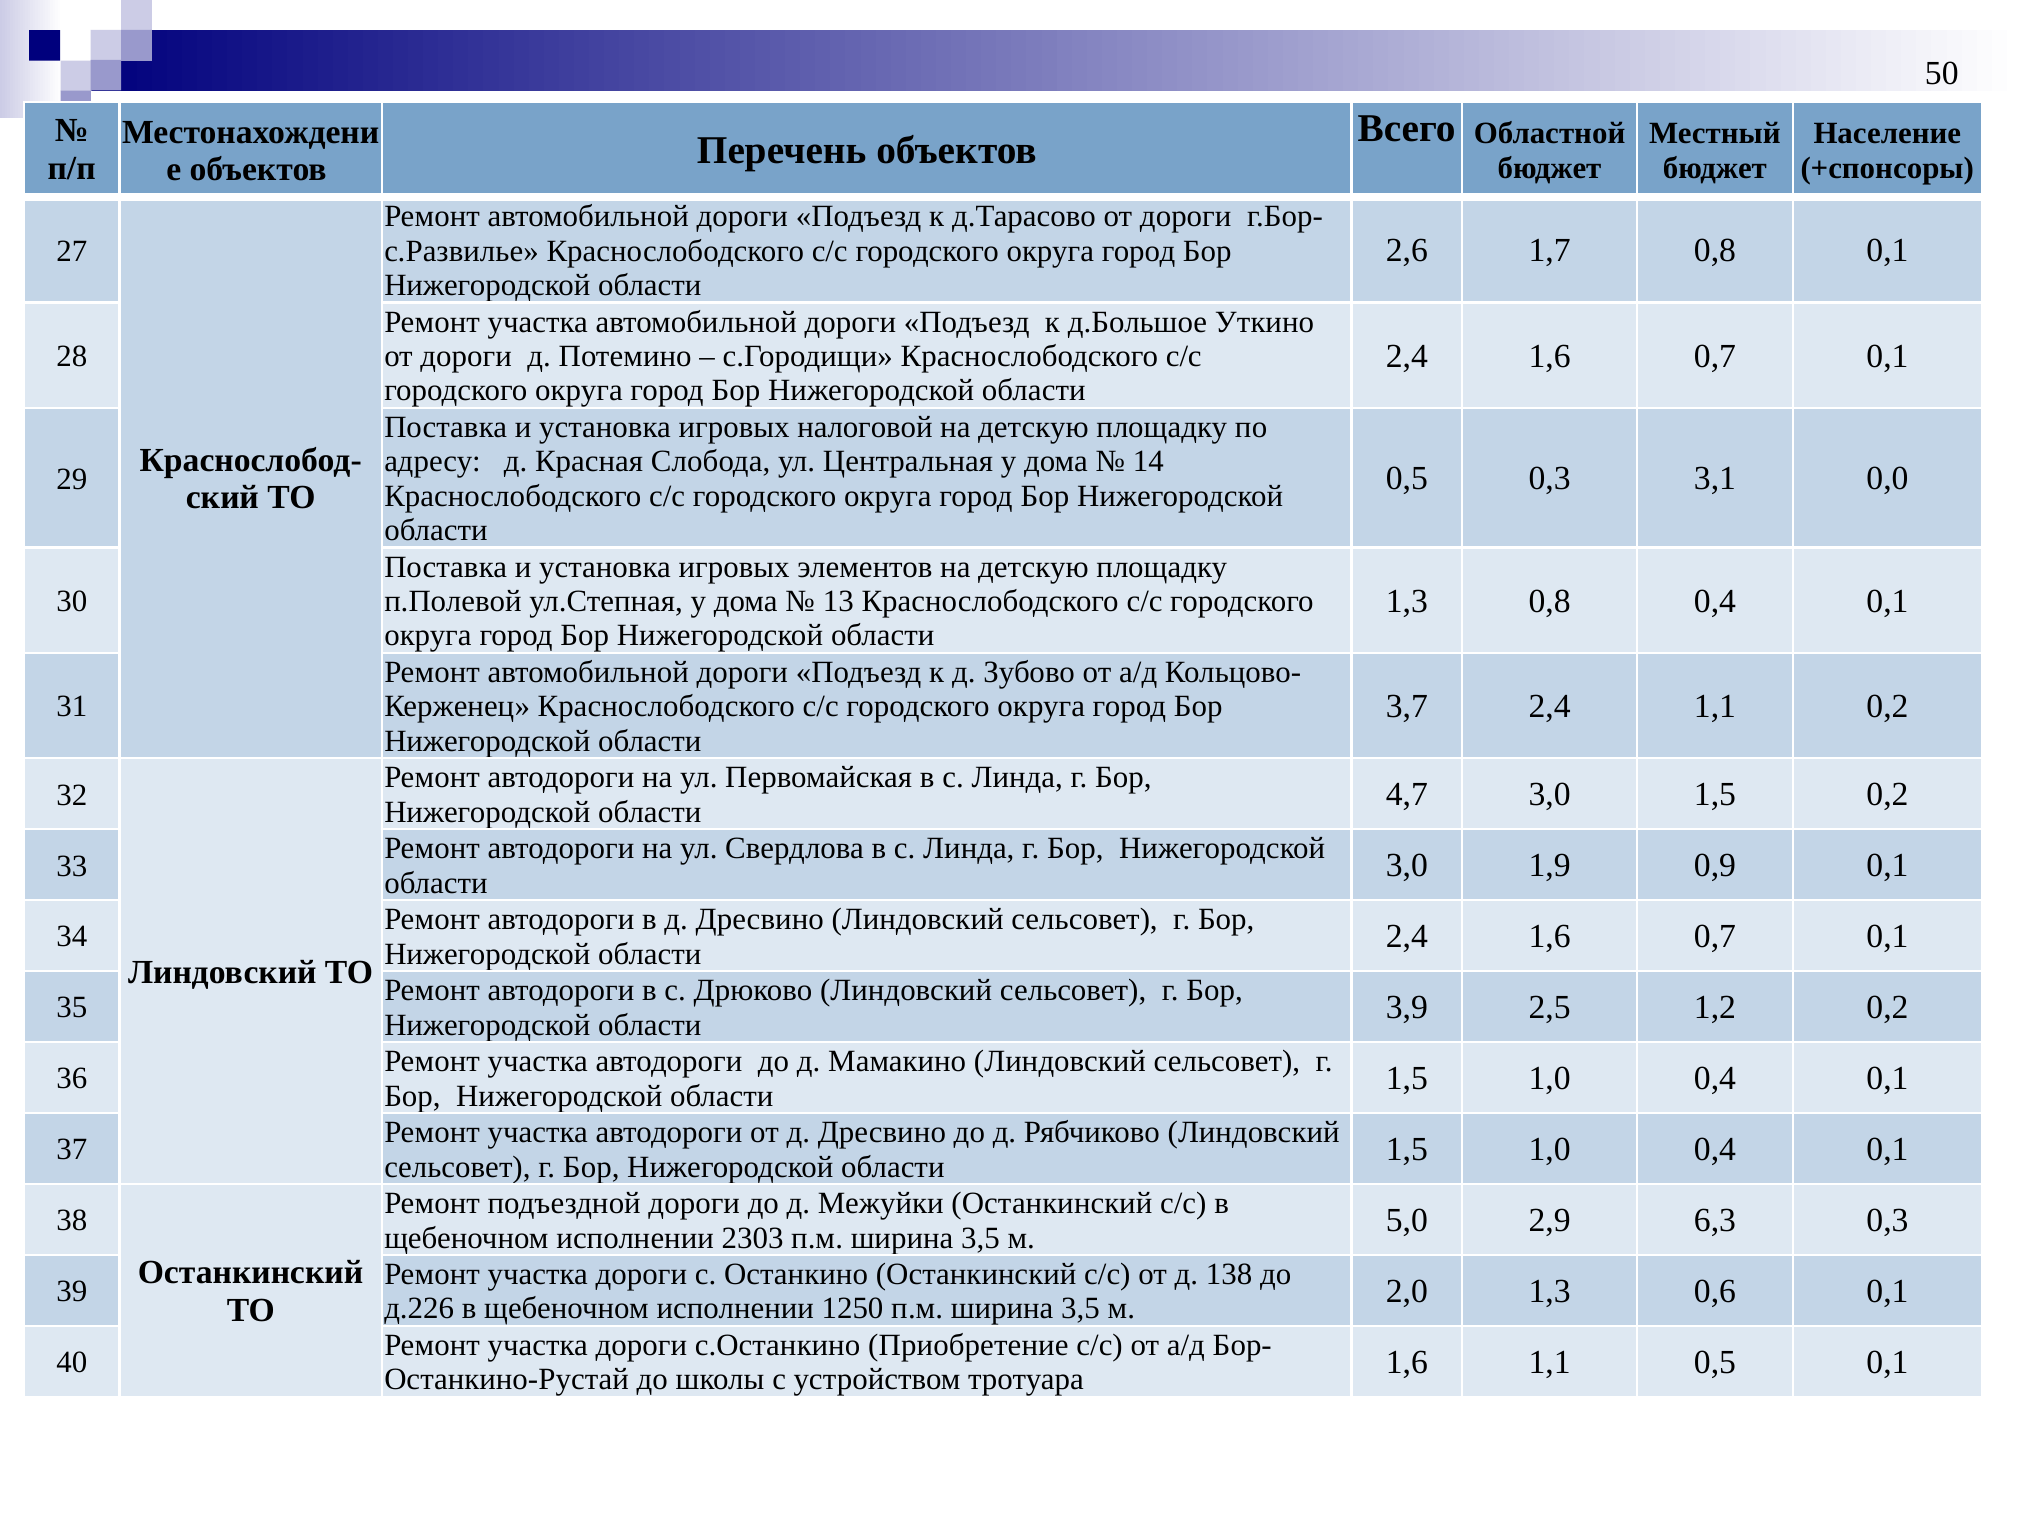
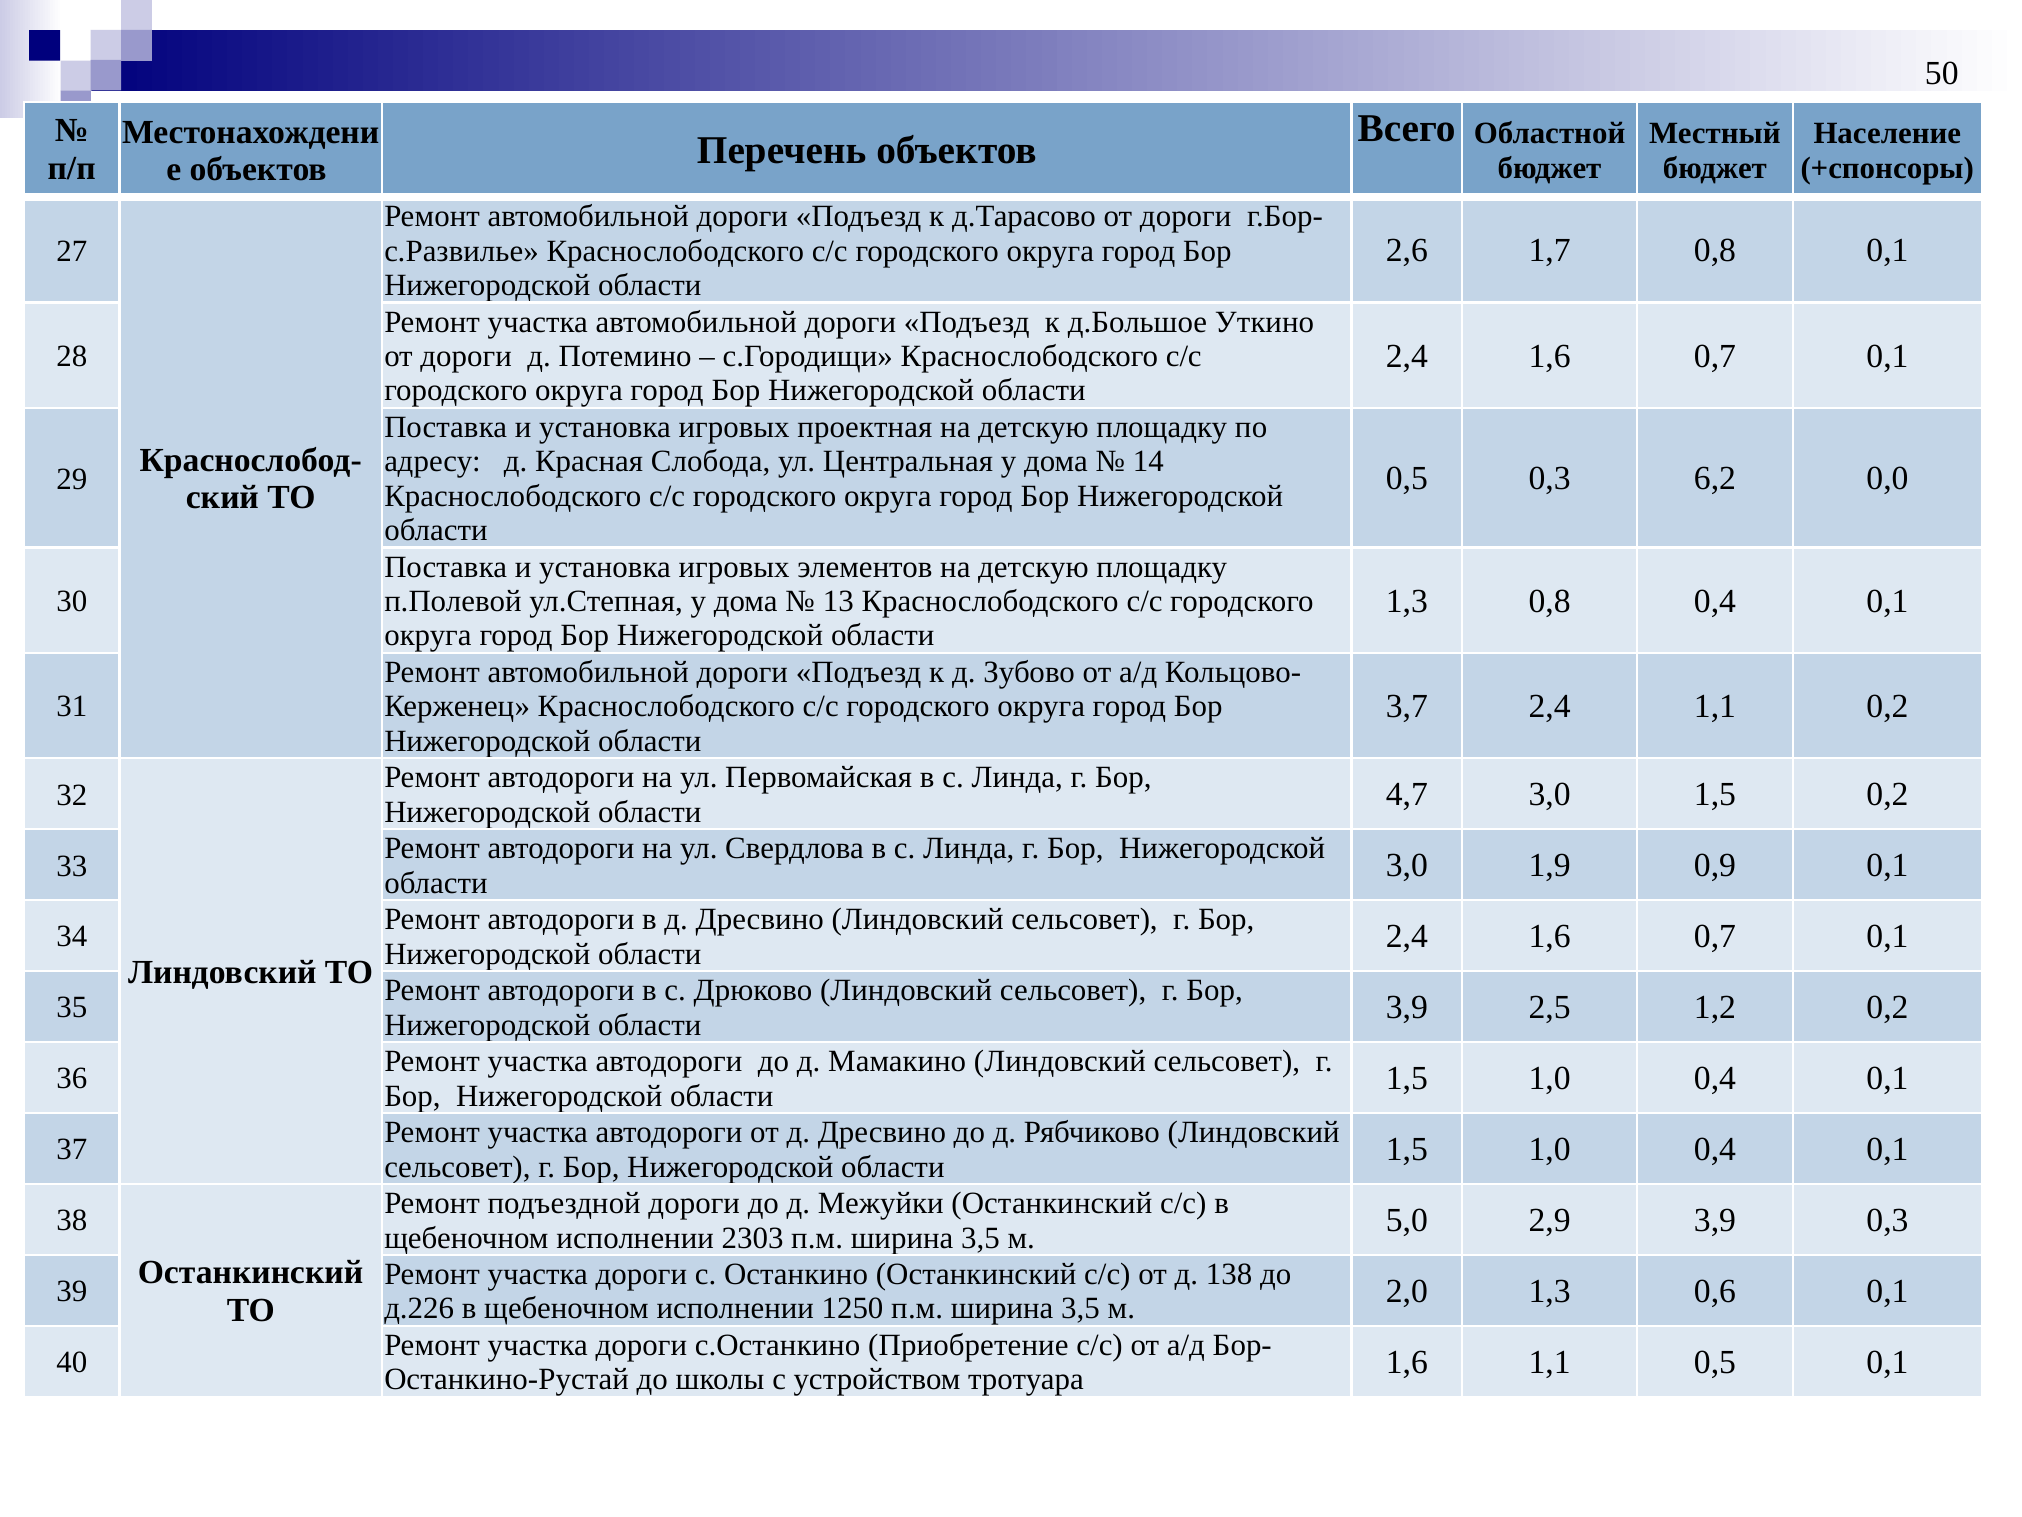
налоговой: налоговой -> проектная
3,1: 3,1 -> 6,2
2,9 6,3: 6,3 -> 3,9
